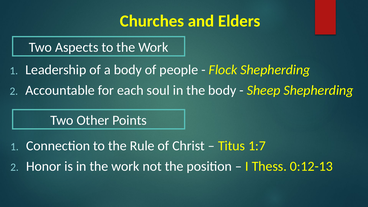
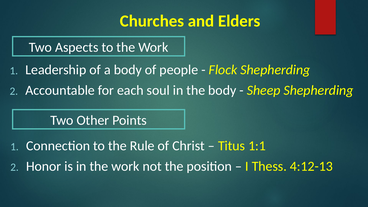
1:7: 1:7 -> 1:1
0:12-13: 0:12-13 -> 4:12-13
